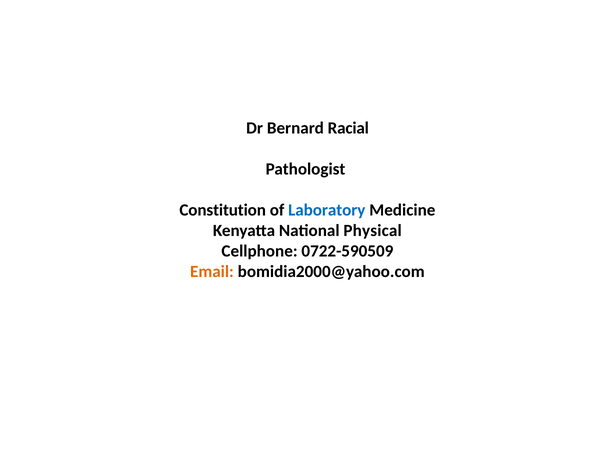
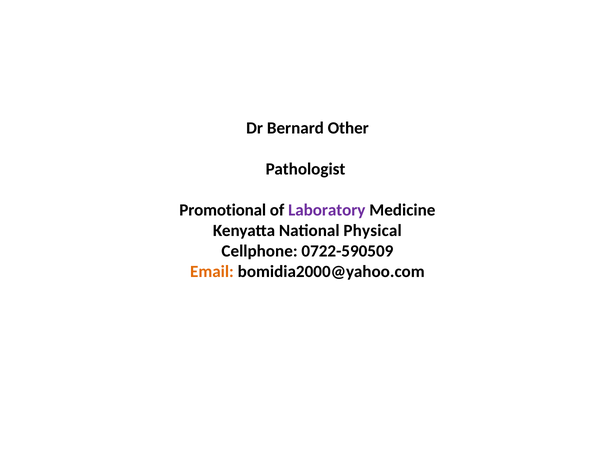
Racial: Racial -> Other
Constitution: Constitution -> Promotional
Laboratory colour: blue -> purple
